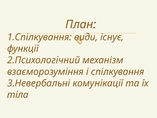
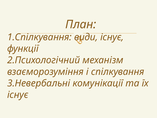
тіла at (18, 95): тіла -> існує
